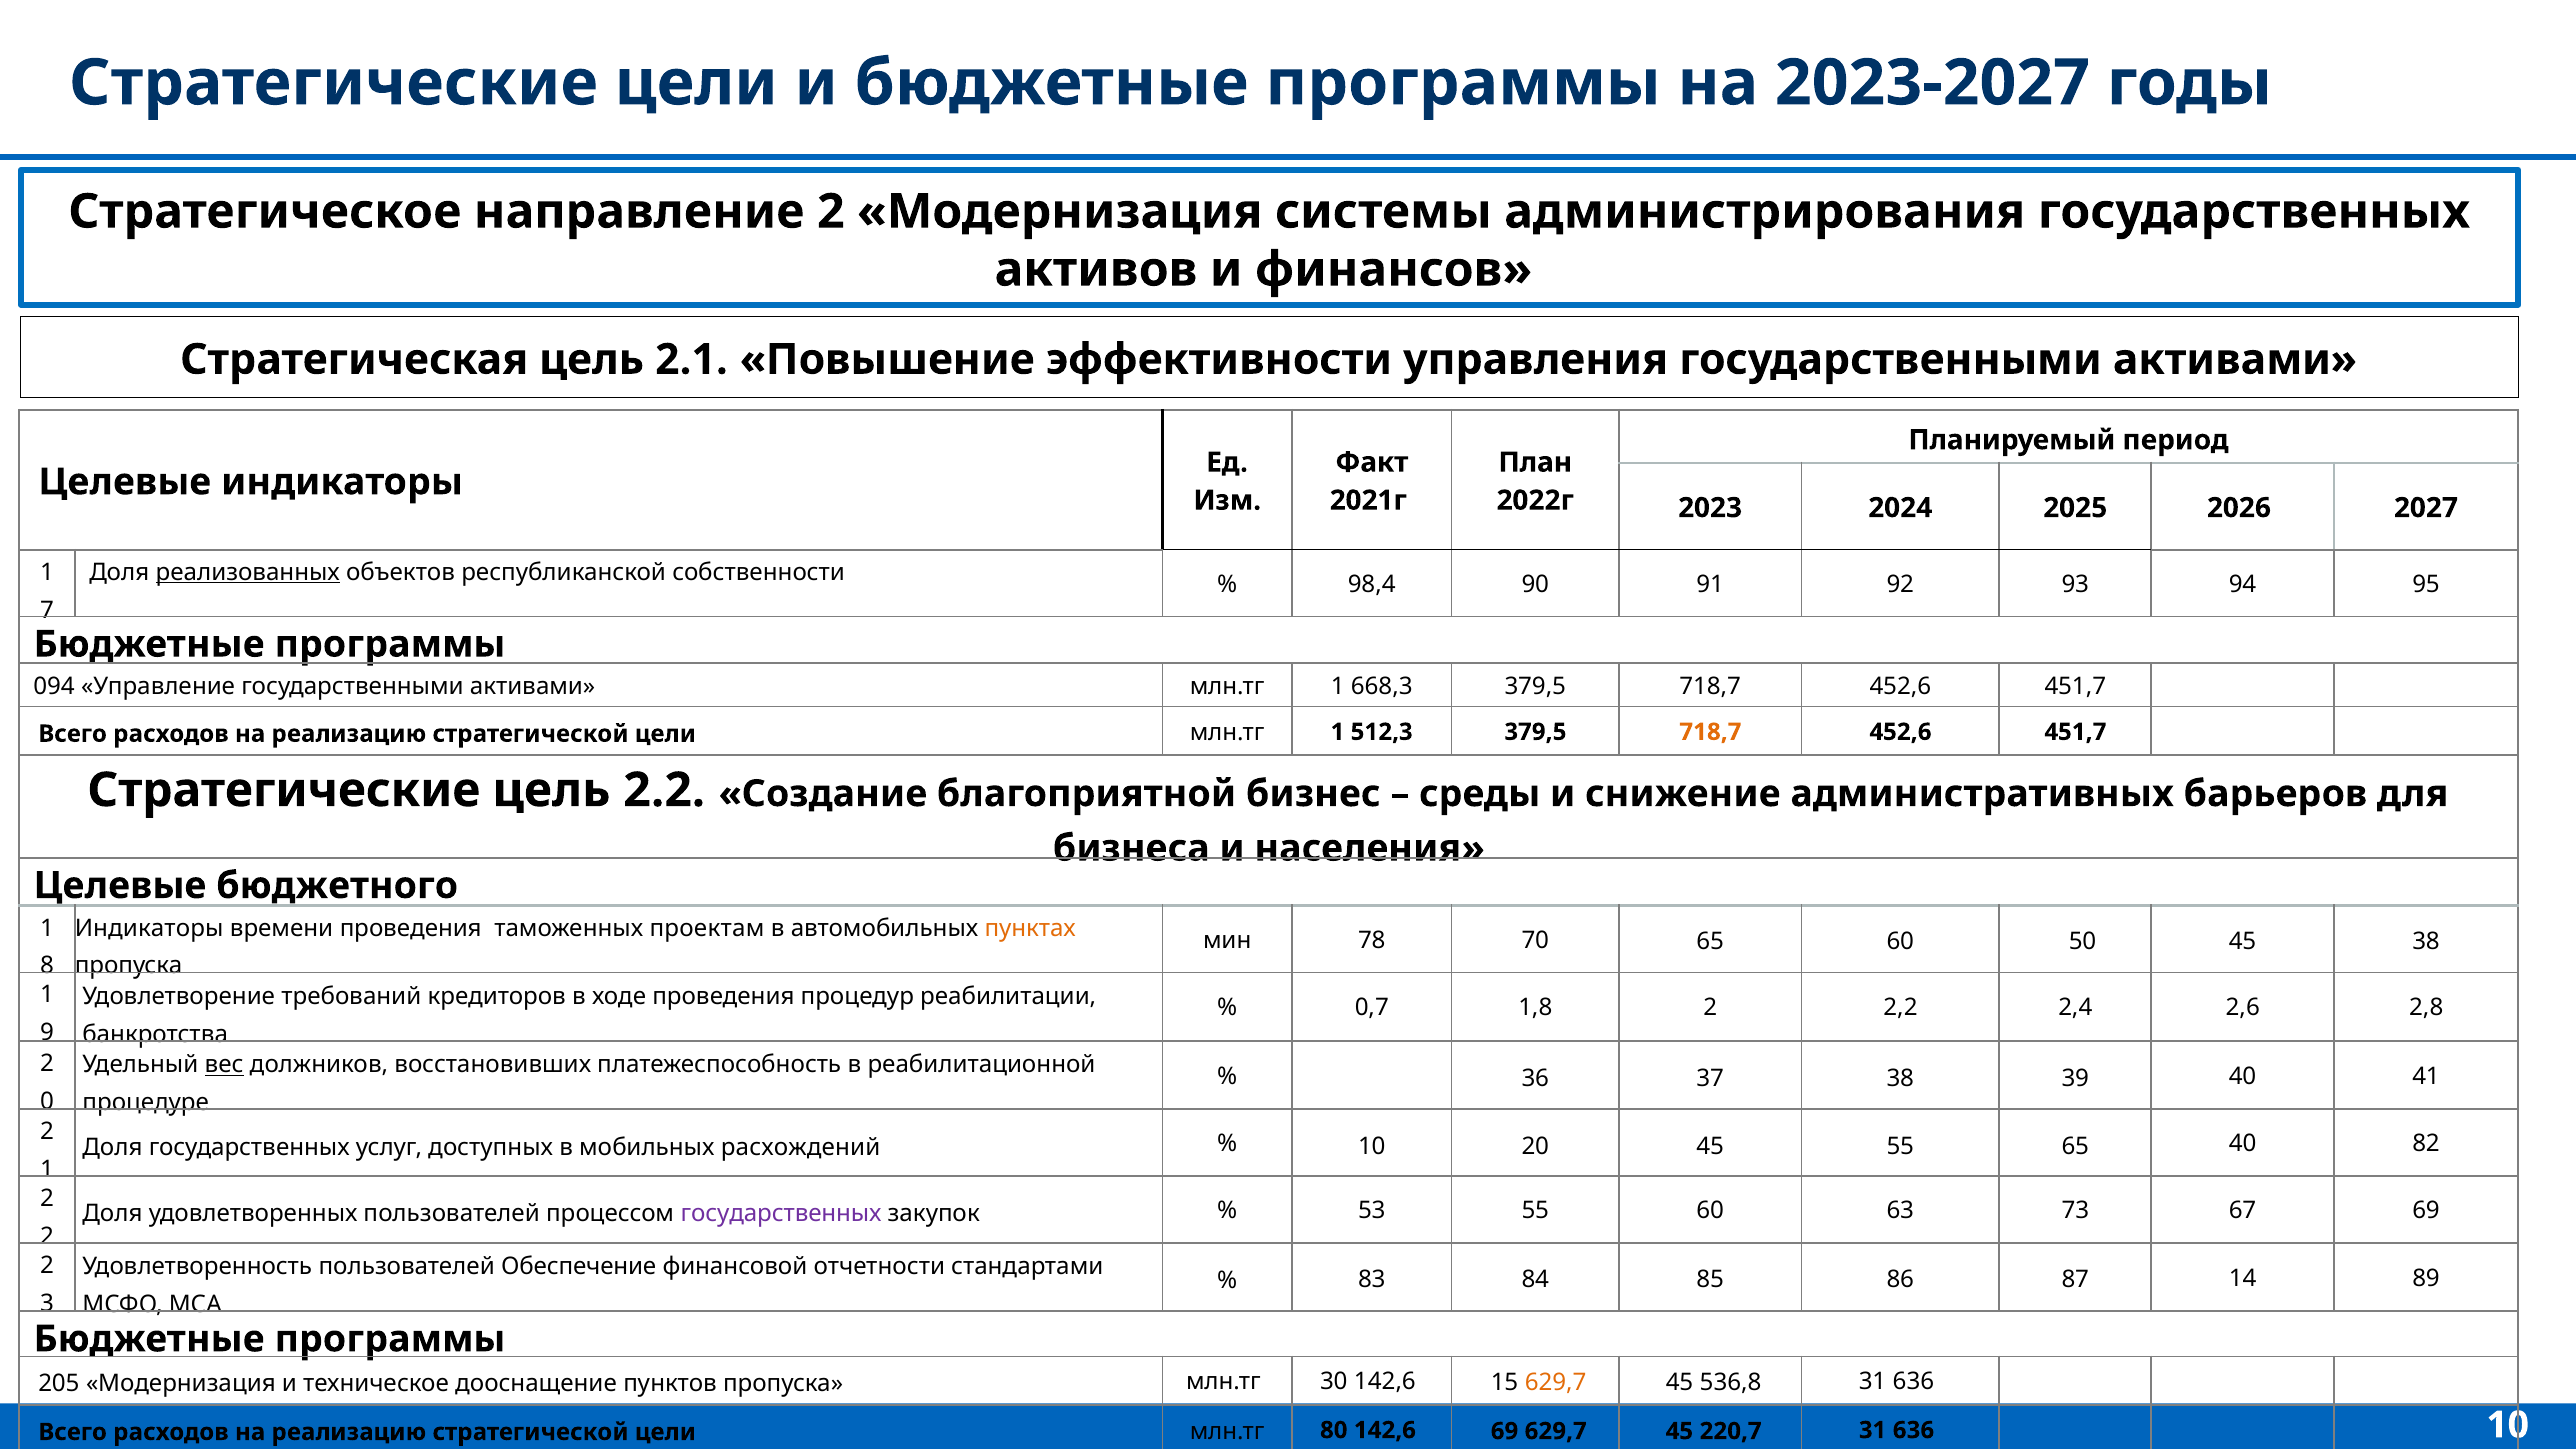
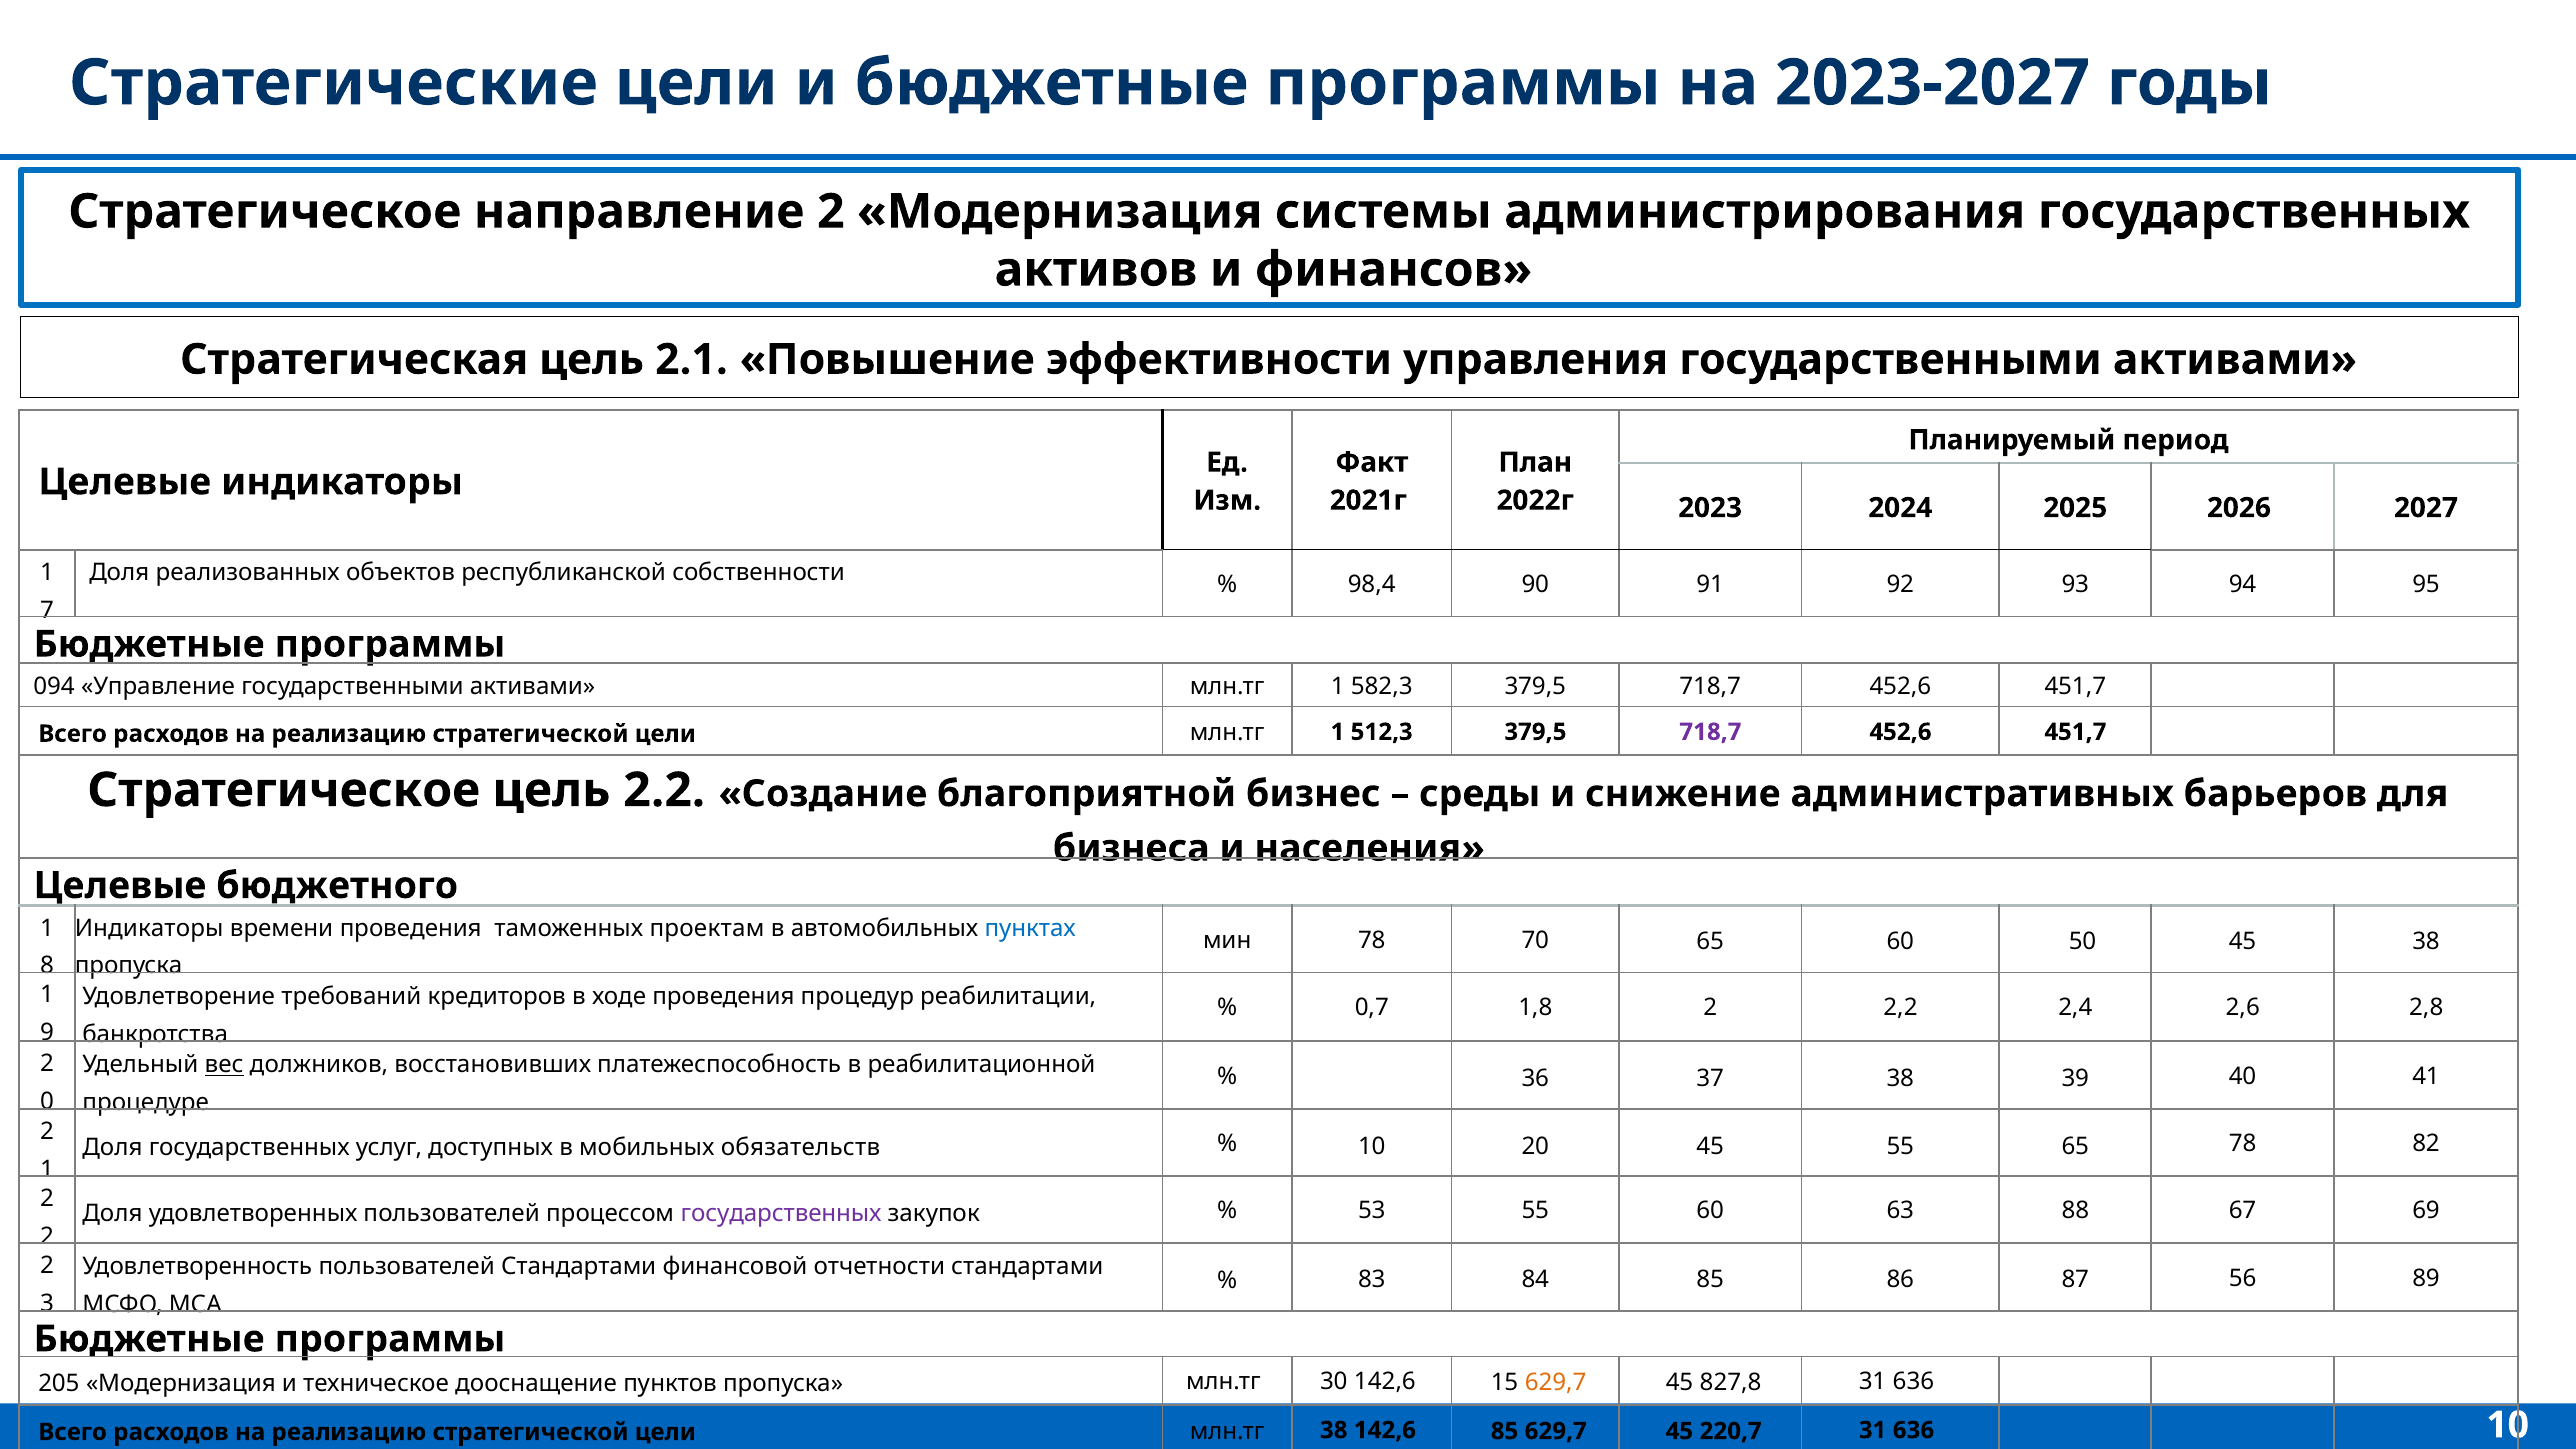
реализованных underline: present -> none
668,3: 668,3 -> 582,3
718,7 at (1710, 732) colour: orange -> purple
Стратегические at (284, 790): Стратегические -> Стратегическое
пунктах colour: orange -> blue
расхождений: расхождений -> обязательств
65 40: 40 -> 78
73: 73 -> 88
пользователей Обеспечение: Обеспечение -> Стандартами
14: 14 -> 56
536,8: 536,8 -> 827,8
млн.тг 80: 80 -> 38
142,6 69: 69 -> 85
